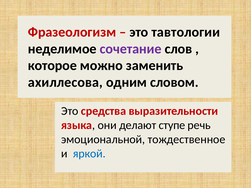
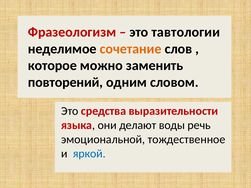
сочетание colour: purple -> orange
ахиллесова: ахиллесова -> повторений
ступе: ступе -> воды
